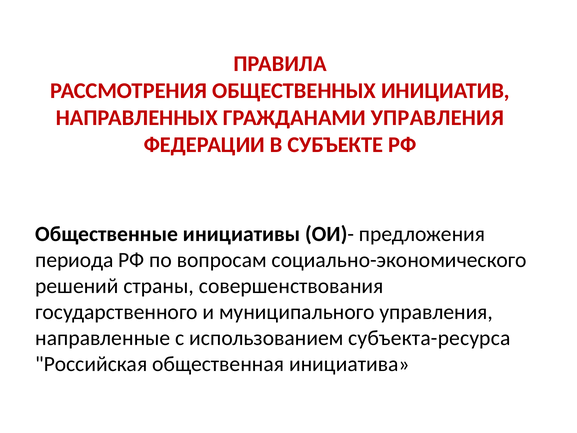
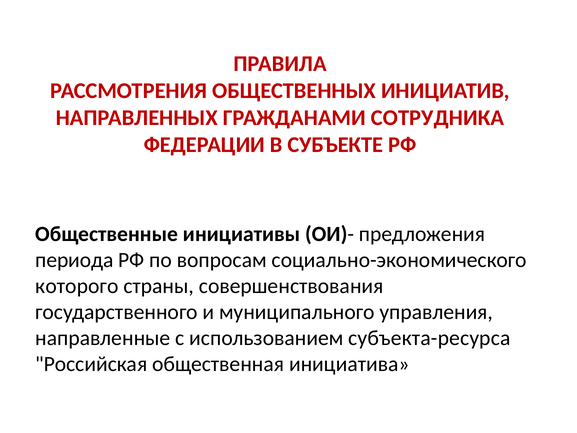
ГРАЖДАНАМИ УПРАВЛЕНИЯ: УПРАВЛЕНИЯ -> СОТРУДНИКА
решений: решений -> которого
